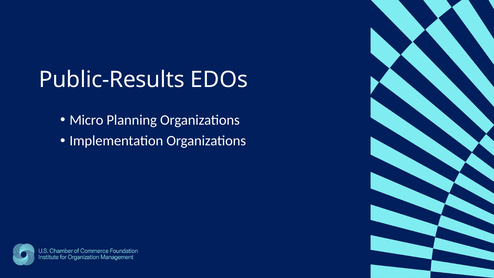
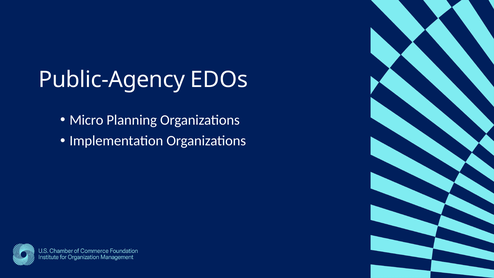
Public-Results: Public-Results -> Public-Agency
